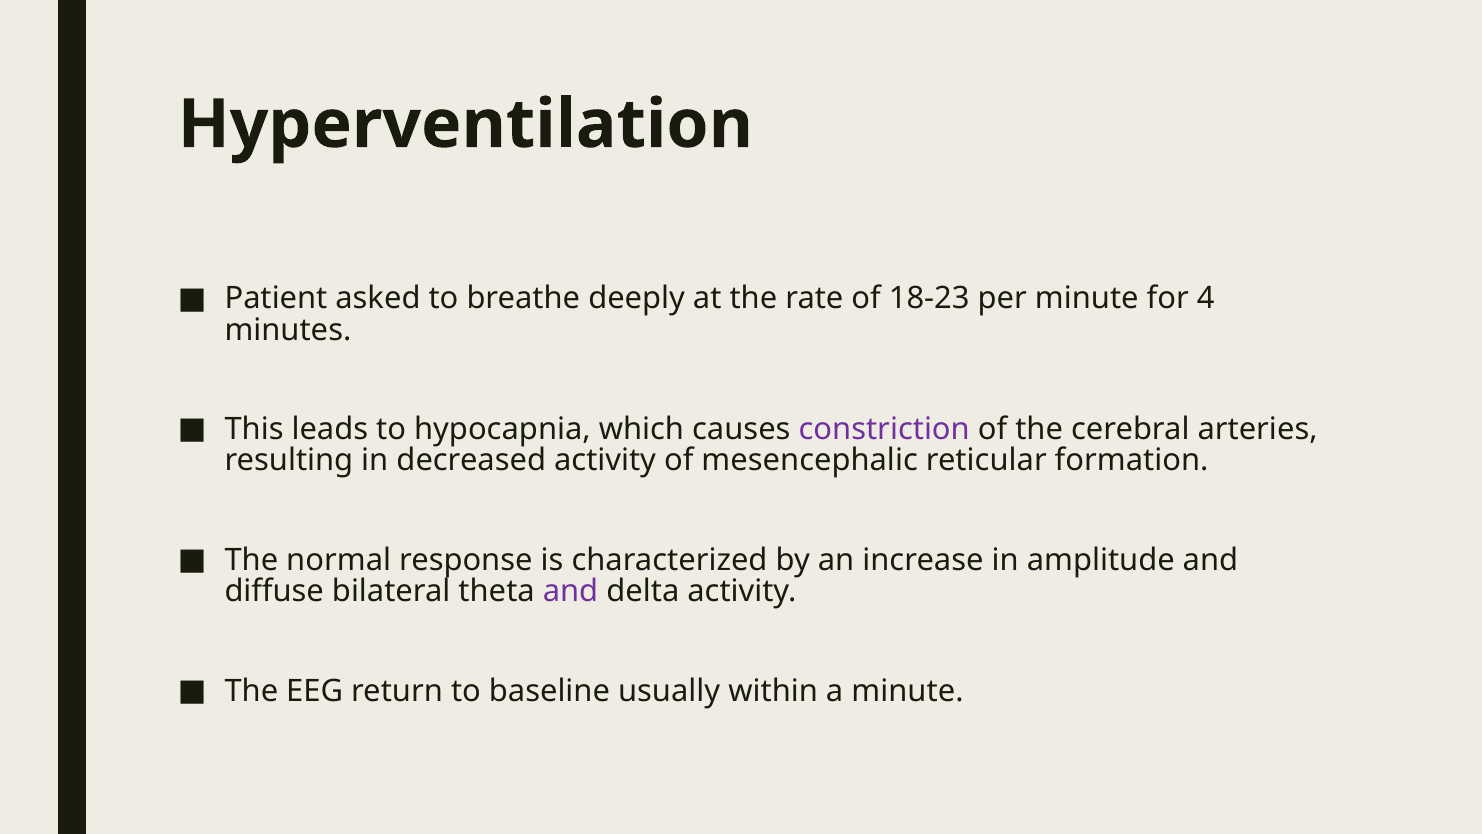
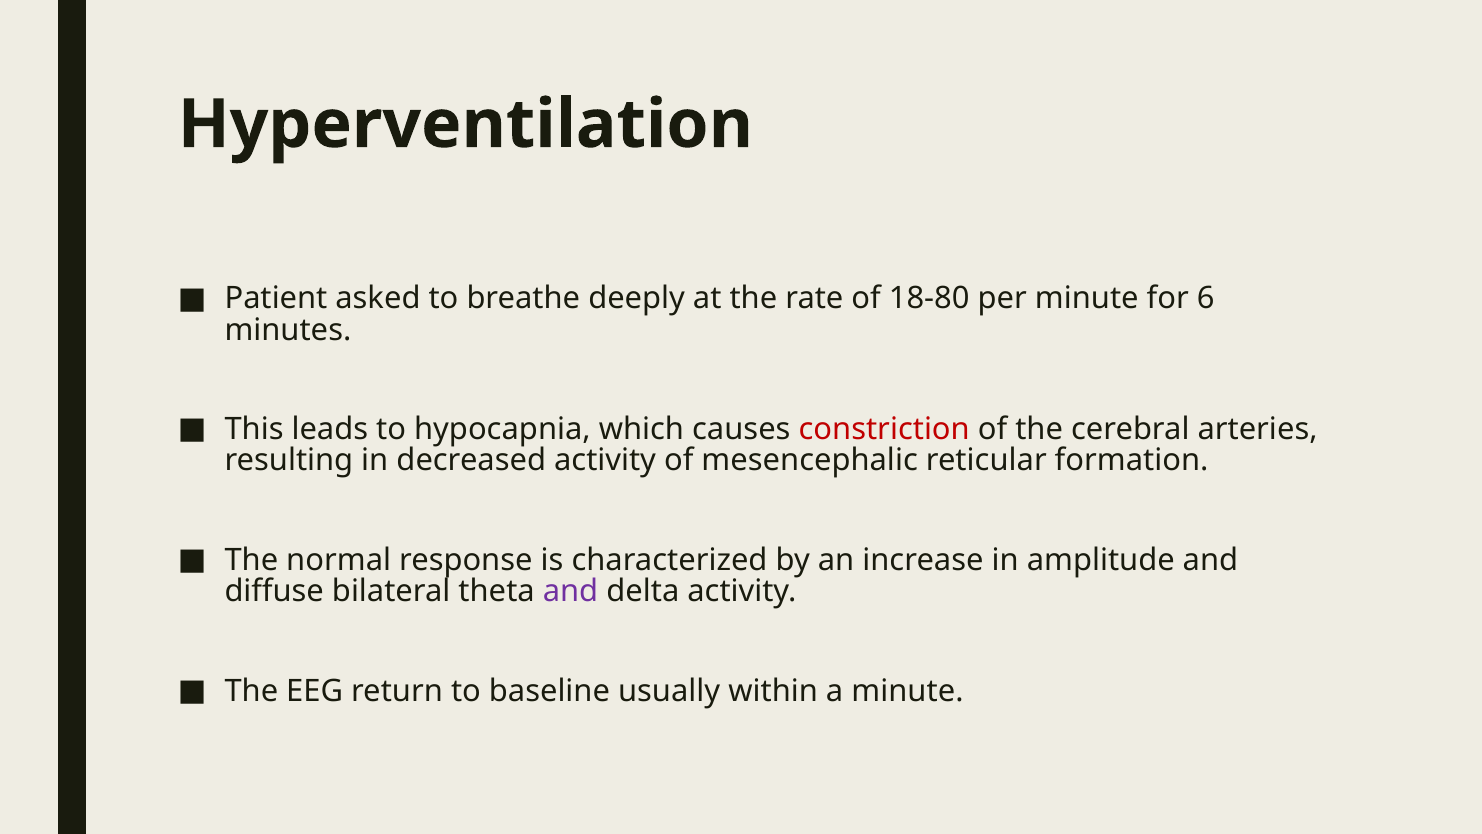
18-23: 18-23 -> 18-80
4: 4 -> 6
constriction colour: purple -> red
